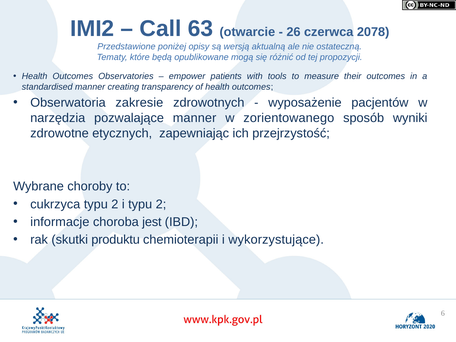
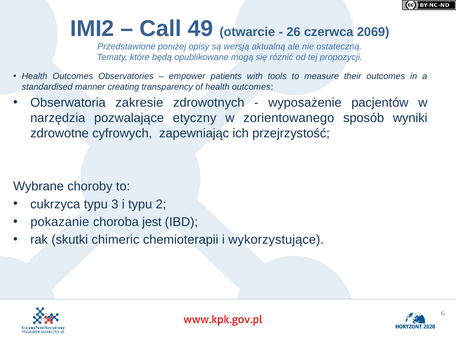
63: 63 -> 49
2078: 2078 -> 2069
pozwalające manner: manner -> etyczny
etycznych: etycznych -> cyfrowych
cukrzyca typu 2: 2 -> 3
informacje: informacje -> pokazanie
produktu: produktu -> chimeric
